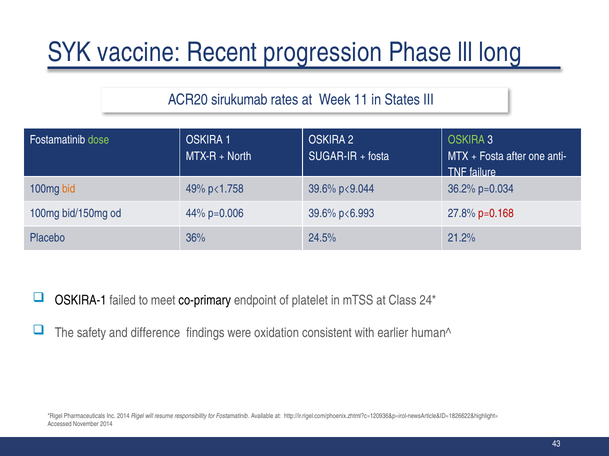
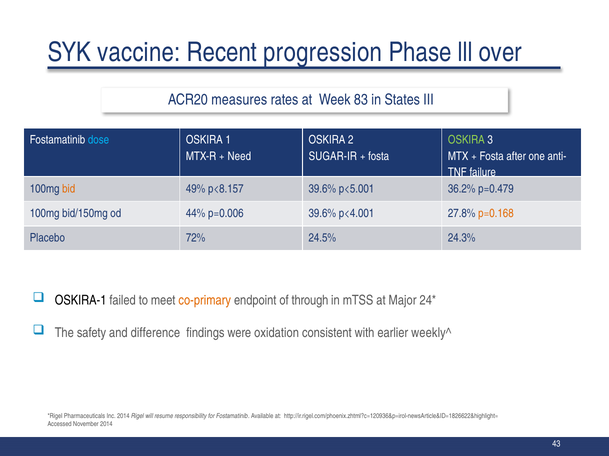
long: long -> over
sirukumab: sirukumab -> measures
11: 11 -> 83
dose colour: light green -> light blue
North: North -> Need
p<1.758: p<1.758 -> p<8.157
p<9.044: p<9.044 -> p<5.001
p=0.034: p=0.034 -> p=0.479
p<6.993: p<6.993 -> p<4.001
p=0.168 colour: red -> orange
36%: 36% -> 72%
21.2%: 21.2% -> 24.3%
co-primary colour: black -> orange
platelet: platelet -> through
Class: Class -> Major
human^: human^ -> weekly^
